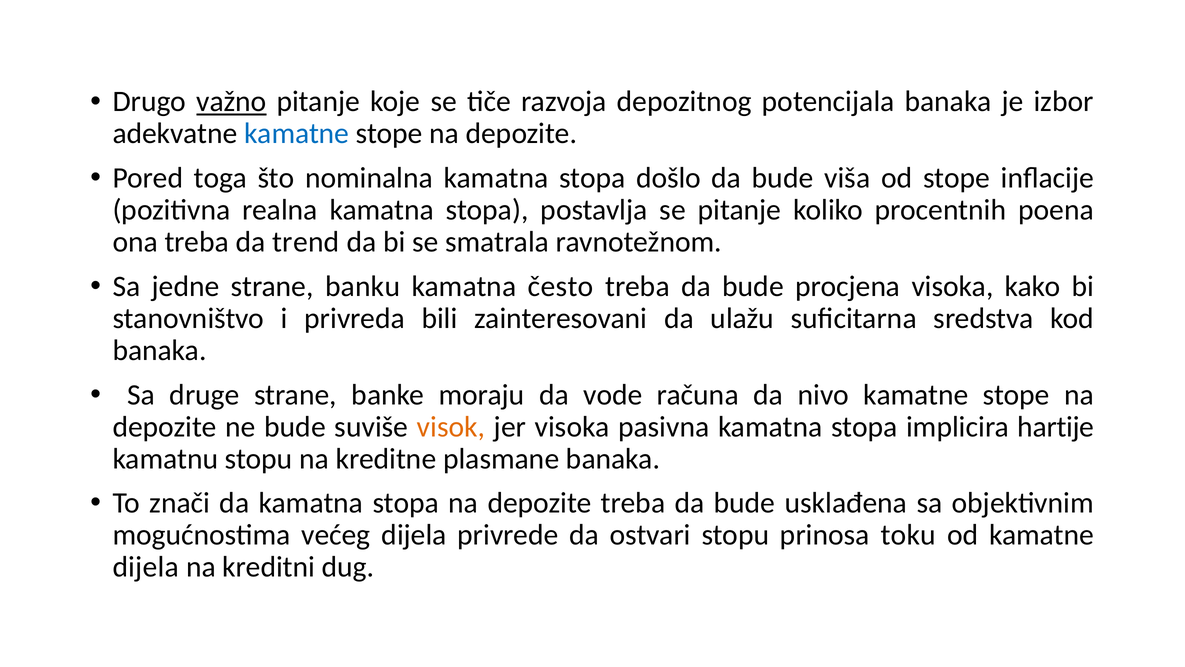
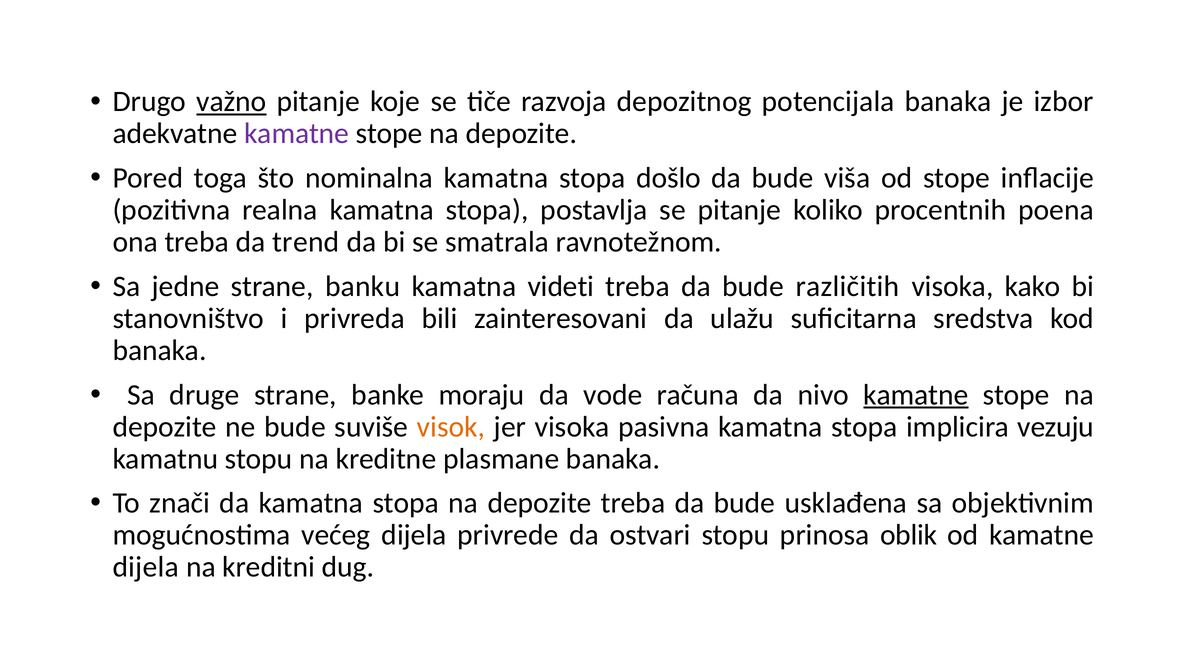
kamatne at (297, 134) colour: blue -> purple
često: često -> videti
procjena: procjena -> različitih
kamatne at (916, 395) underline: none -> present
hartije: hartije -> vezuju
toku: toku -> oblik
